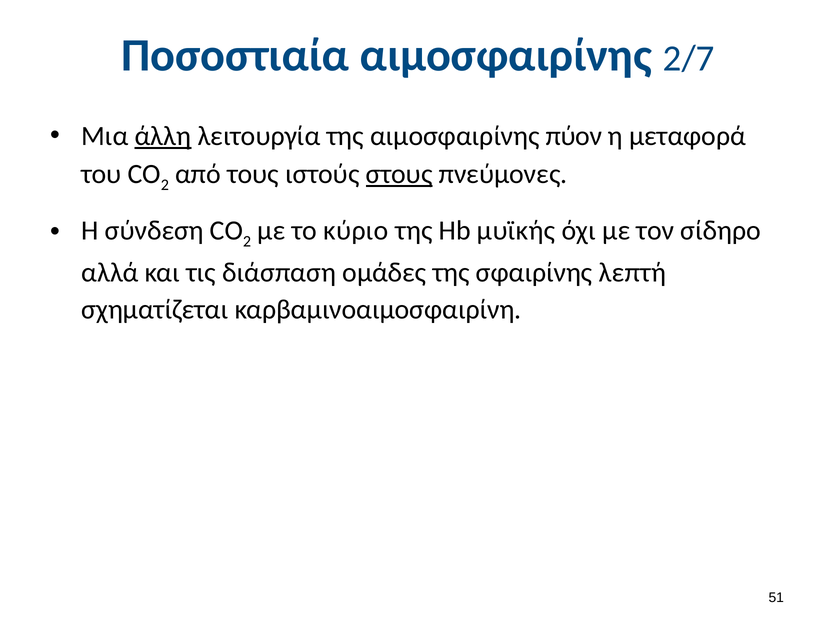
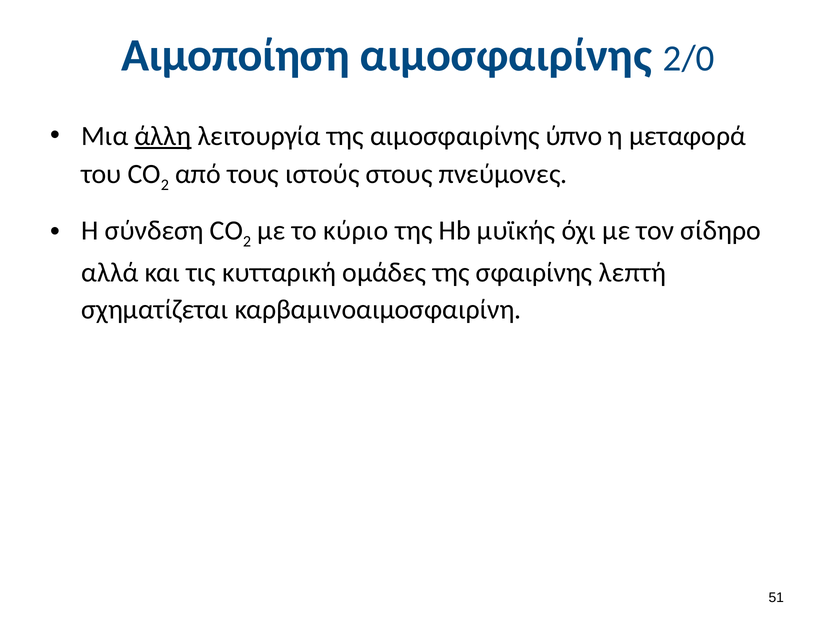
Ποσοστιαία: Ποσοστιαία -> Αιμοποίηση
2/7: 2/7 -> 2/0
πύον: πύον -> ύπνο
στους underline: present -> none
διάσπαση: διάσπαση -> κυτταρική
